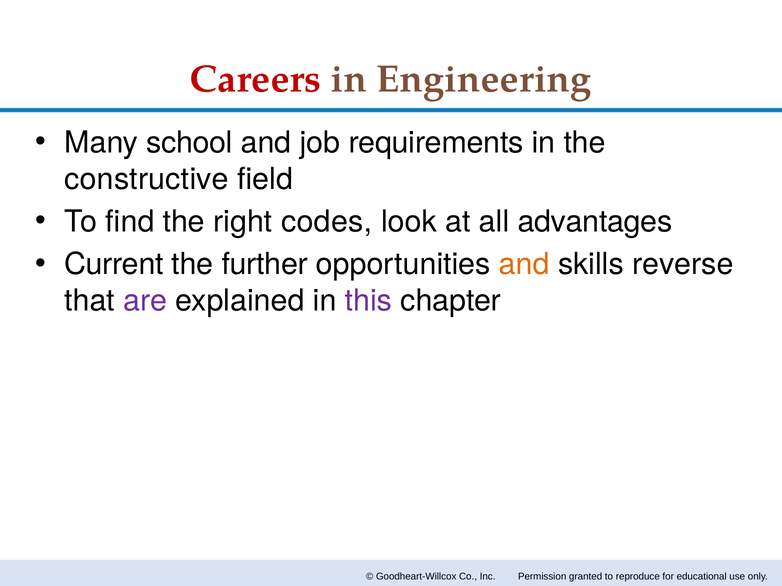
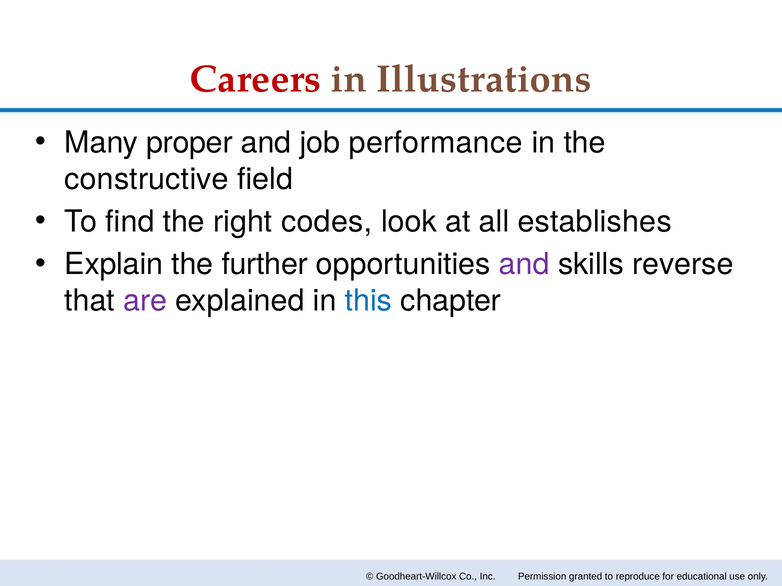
Engineering: Engineering -> Illustrations
school: school -> proper
requirements: requirements -> performance
advantages: advantages -> establishes
Current: Current -> Explain
and at (524, 264) colour: orange -> purple
this colour: purple -> blue
